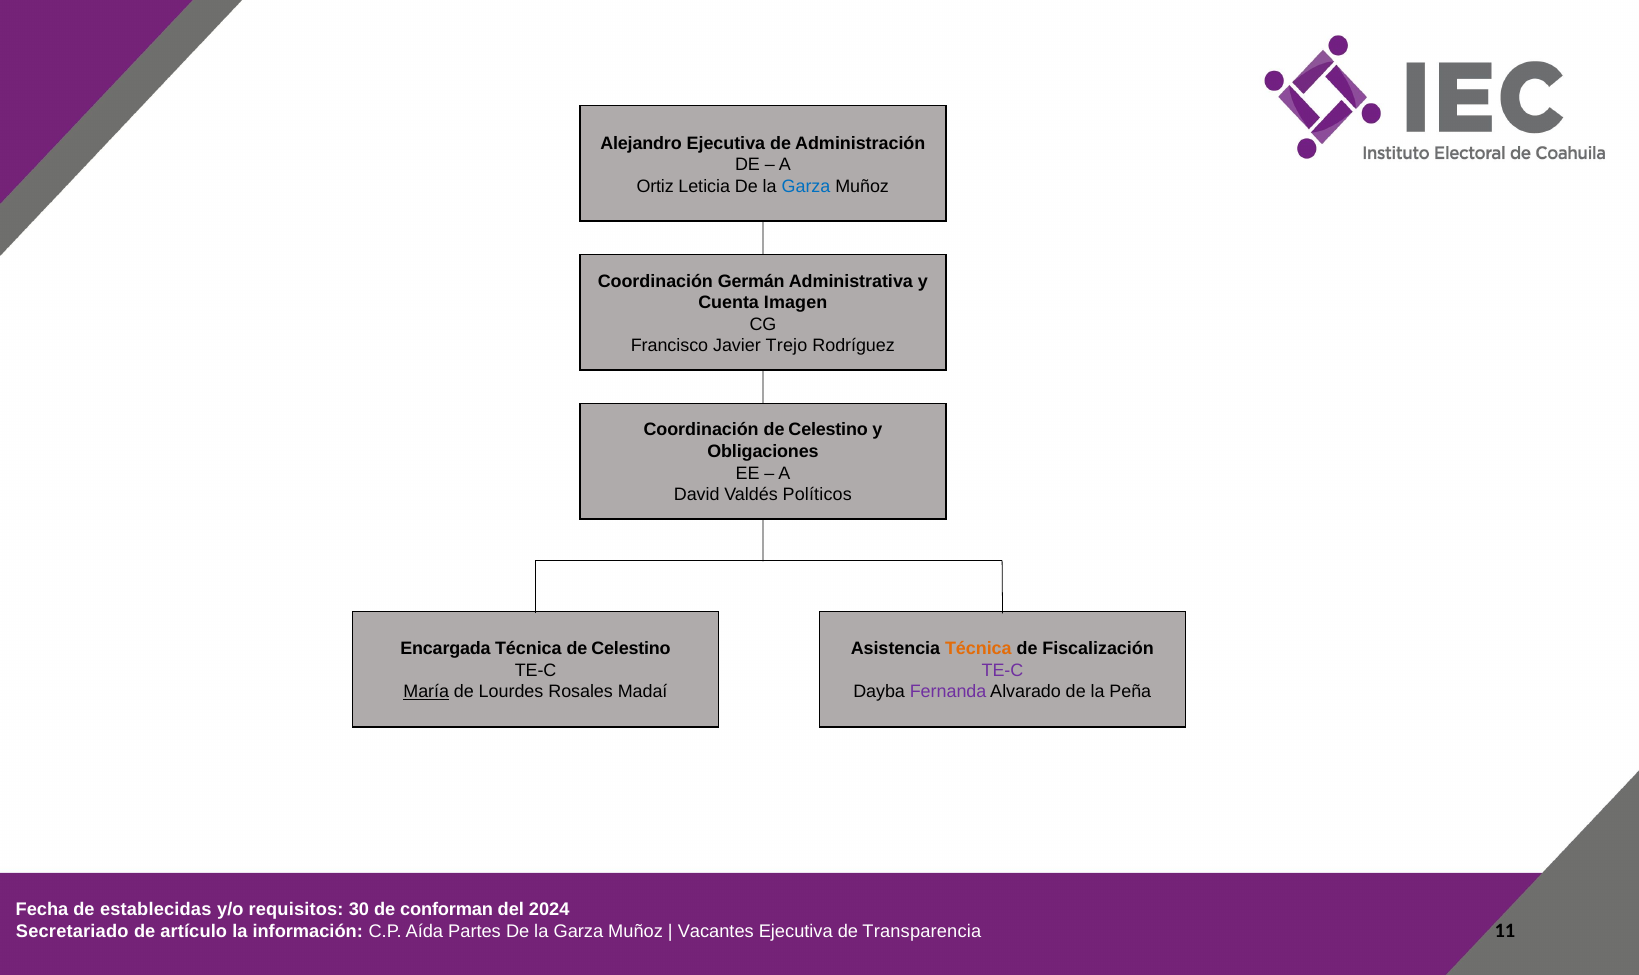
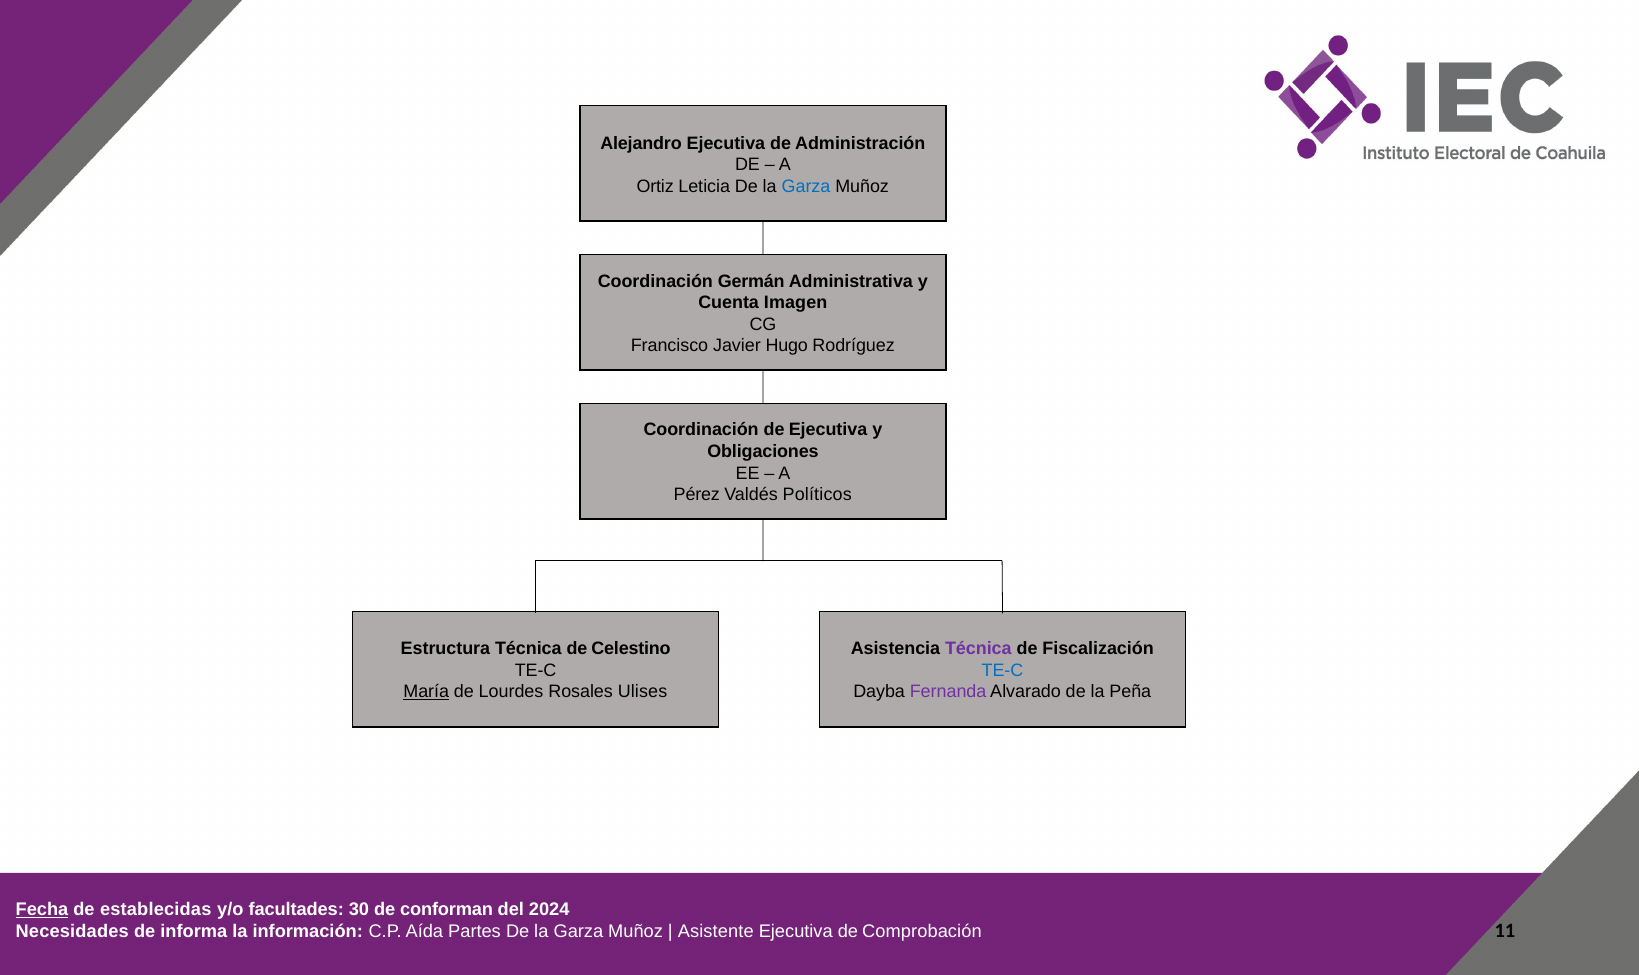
Trejo: Trejo -> Hugo
Coordinación de Celestino: Celestino -> Ejecutiva
David: David -> Pérez
Encargada: Encargada -> Estructura
Técnica at (978, 649) colour: orange -> purple
TE-C at (1002, 670) colour: purple -> blue
Madaí: Madaí -> Ulises
Fecha underline: none -> present
requisitos: requisitos -> facultades
Secretariado: Secretariado -> Necesidades
artículo: artículo -> informa
Vacantes: Vacantes -> Asistente
Transparencia: Transparencia -> Comprobación
